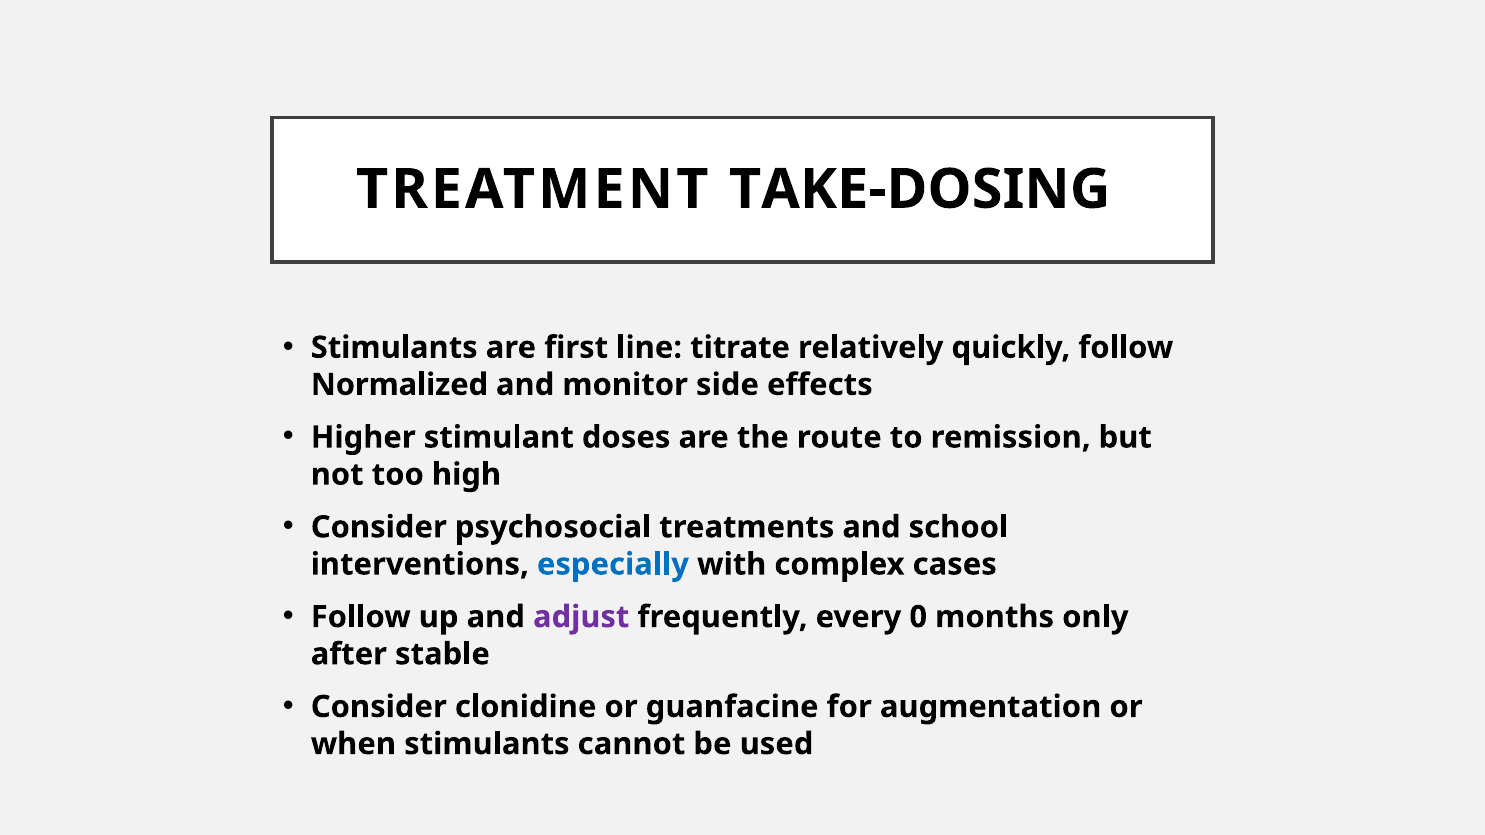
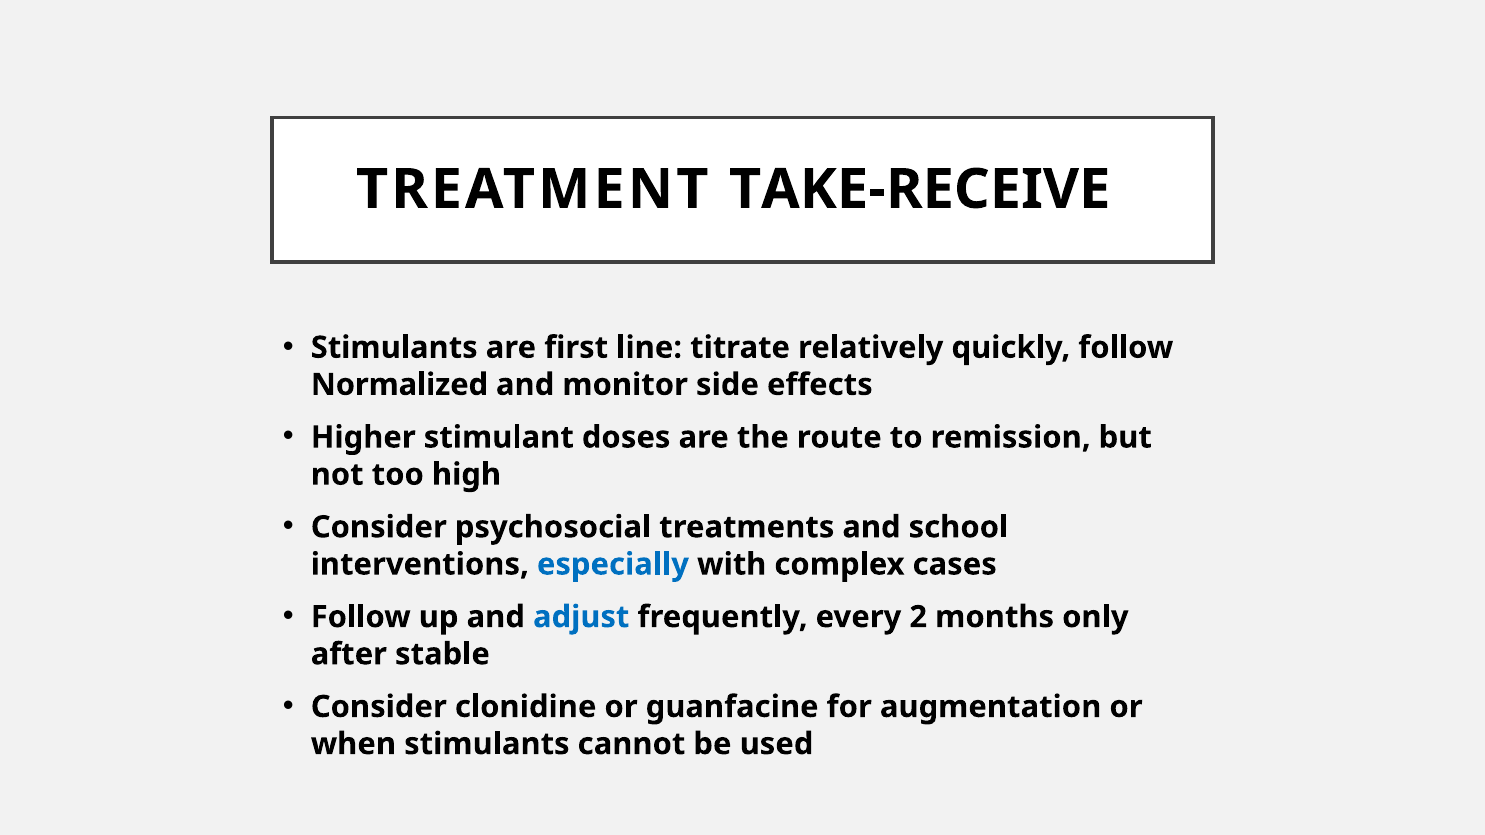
TAKE-DOSING: TAKE-DOSING -> TAKE-RECEIVE
adjust colour: purple -> blue
0: 0 -> 2
